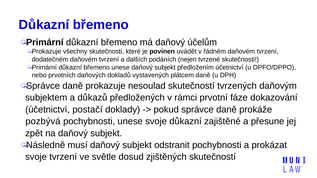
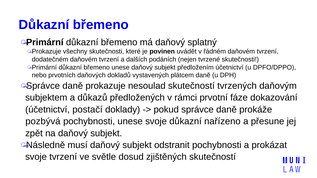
účelům: účelům -> splatný
zajištěné: zajištěné -> nařízeno
